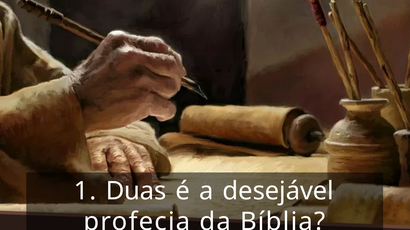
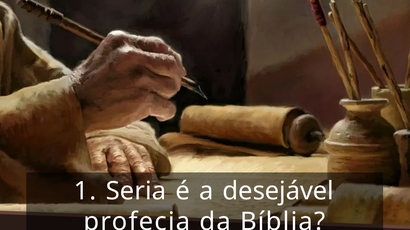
Duas: Duas -> Seria
